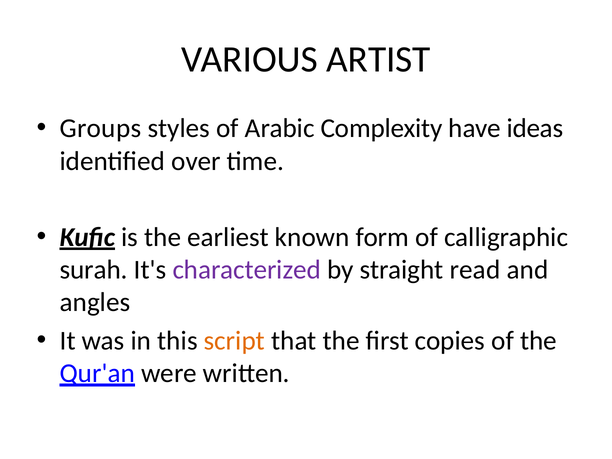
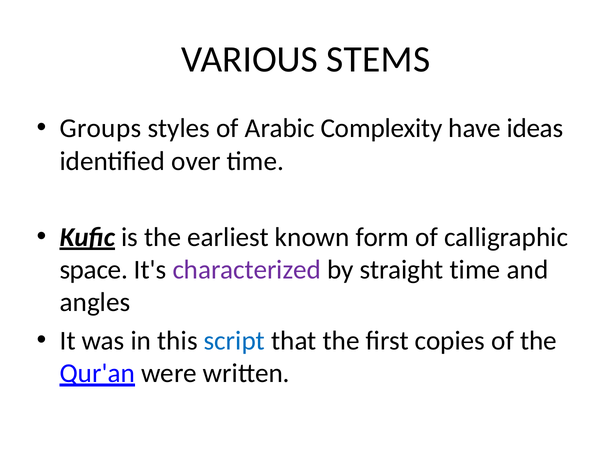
ARTIST: ARTIST -> STEMS
surah: surah -> space
straight read: read -> time
script colour: orange -> blue
